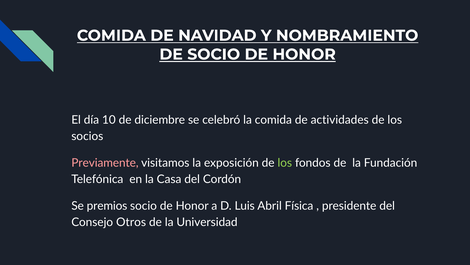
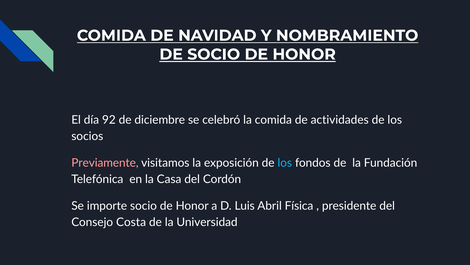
10: 10 -> 92
los at (285, 163) colour: light green -> light blue
premios: premios -> importe
Otros: Otros -> Costa
